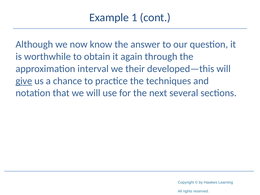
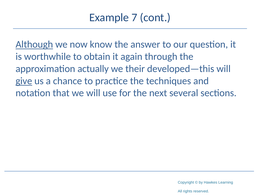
1: 1 -> 7
Although underline: none -> present
interval: interval -> actually
